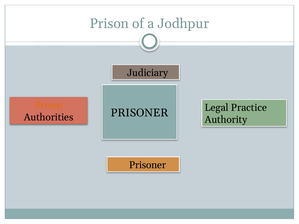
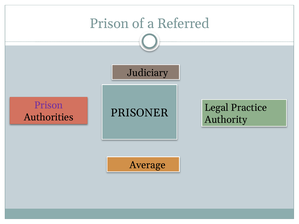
Jodhpur: Jodhpur -> Referred
Prison at (49, 105) colour: orange -> purple
Prisoner at (148, 165): Prisoner -> Average
